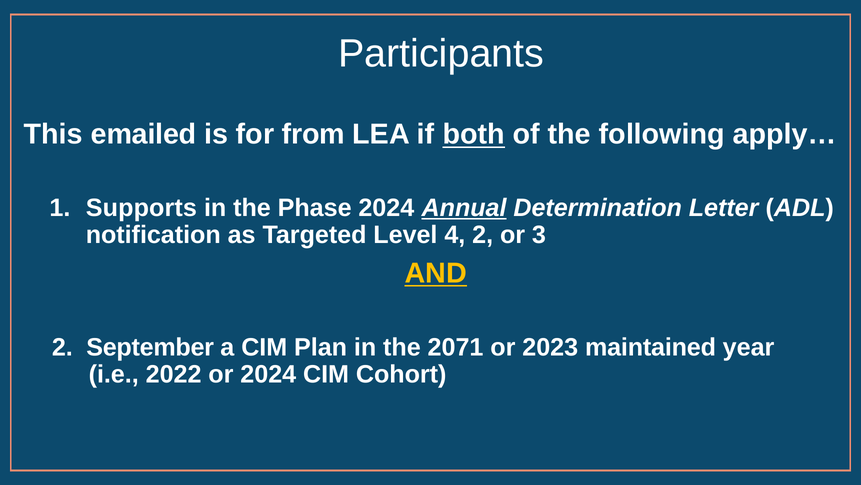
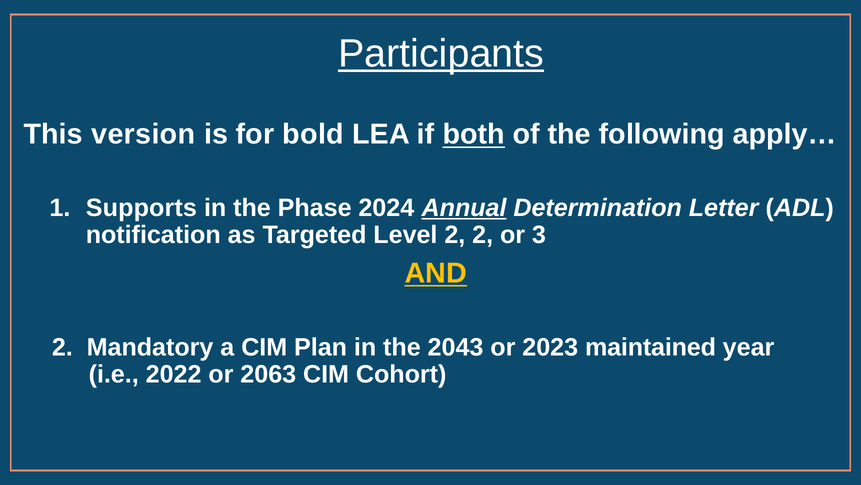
Participants underline: none -> present
emailed: emailed -> version
from: from -> bold
Level 4: 4 -> 2
September: September -> Mandatory
2071: 2071 -> 2043
or 2024: 2024 -> 2063
